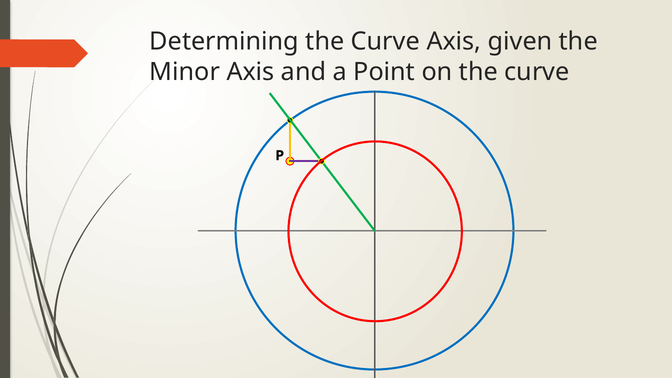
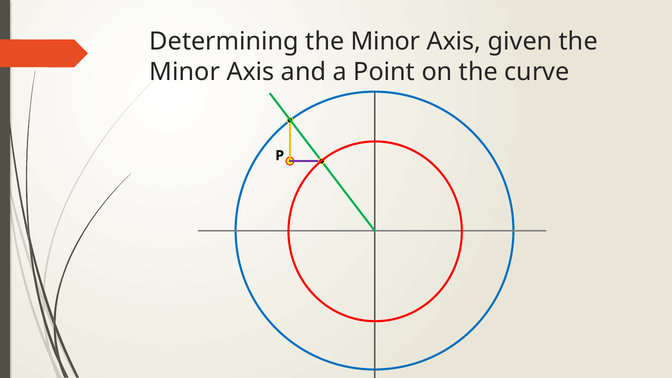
Determining the Curve: Curve -> Minor
